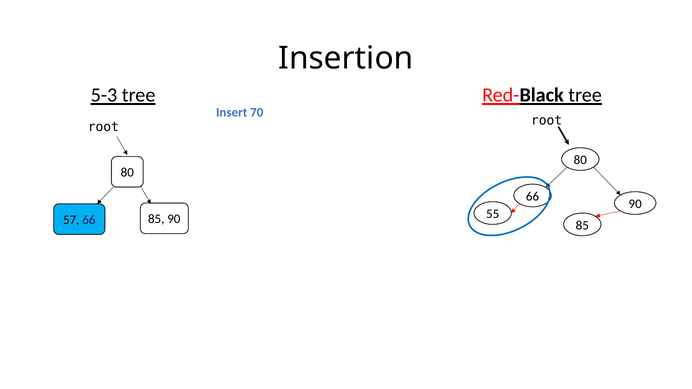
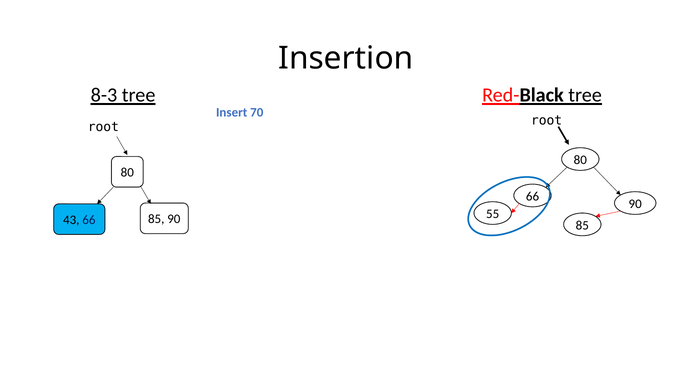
5-3: 5-3 -> 8-3
57: 57 -> 43
